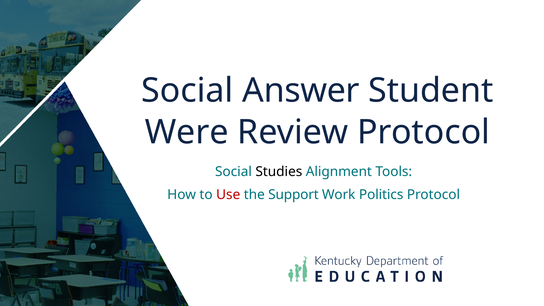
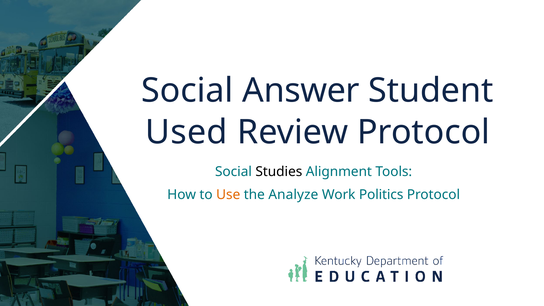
Were: Were -> Used
Use colour: red -> orange
Support: Support -> Analyze
